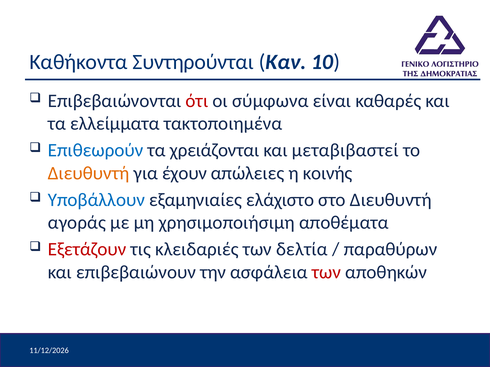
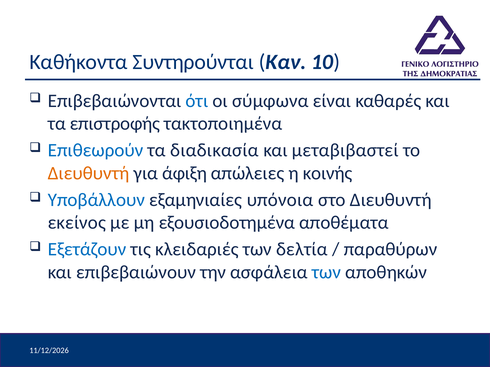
ότι colour: red -> blue
ελλείμματα: ελλείμματα -> επιστροφής
χρειάζονται: χρειάζονται -> διαδικασία
έχουν: έχουν -> άφιξη
ελάχιστο: ελάχιστο -> υπόνοια
αγοράς: αγοράς -> εκείνος
χρησιμοποιήσιμη: χρησιμοποιήσιμη -> εξουσιοδοτημένα
Εξετάζουν colour: red -> blue
των at (326, 273) colour: red -> blue
